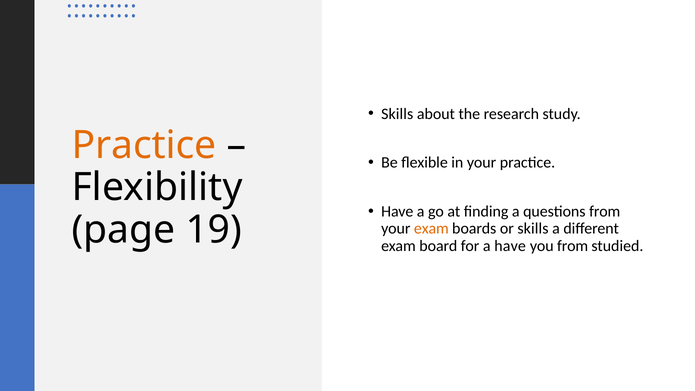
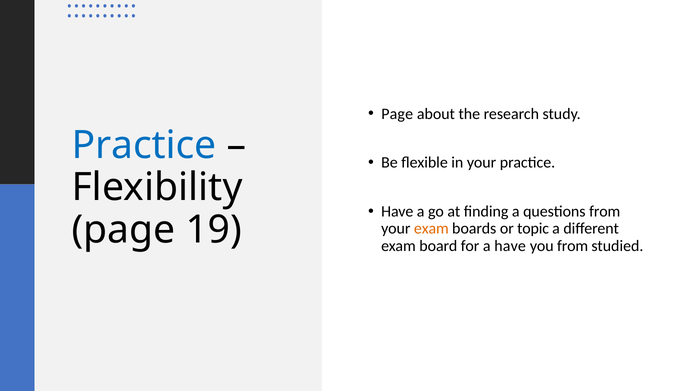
Skills at (397, 114): Skills -> Page
Practice at (144, 145) colour: orange -> blue
or skills: skills -> topic
